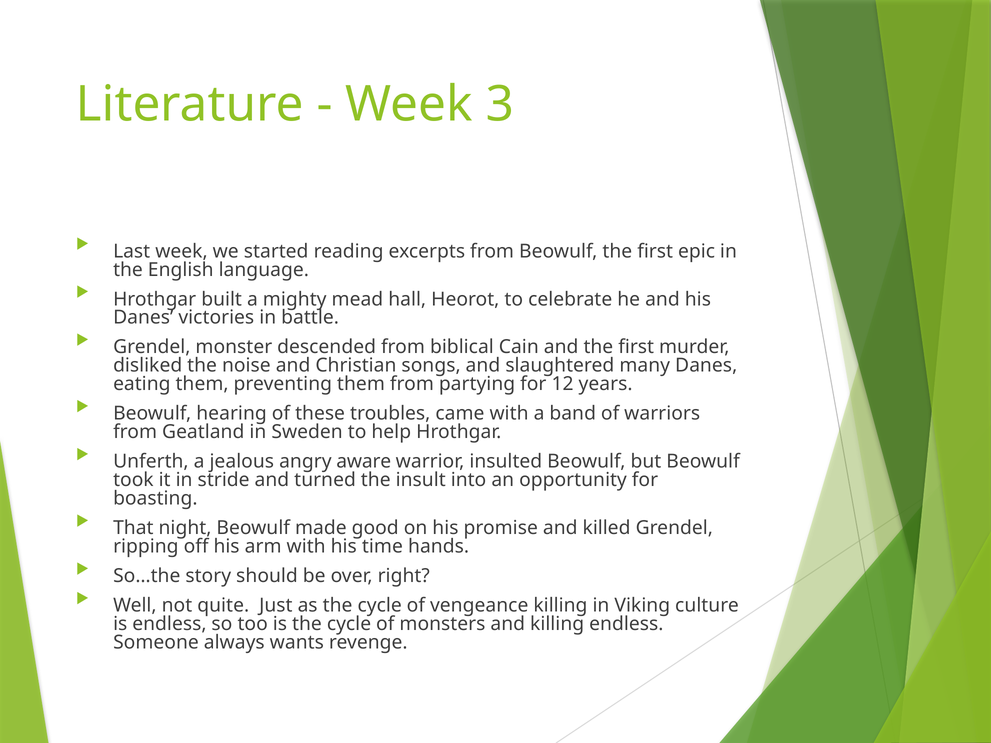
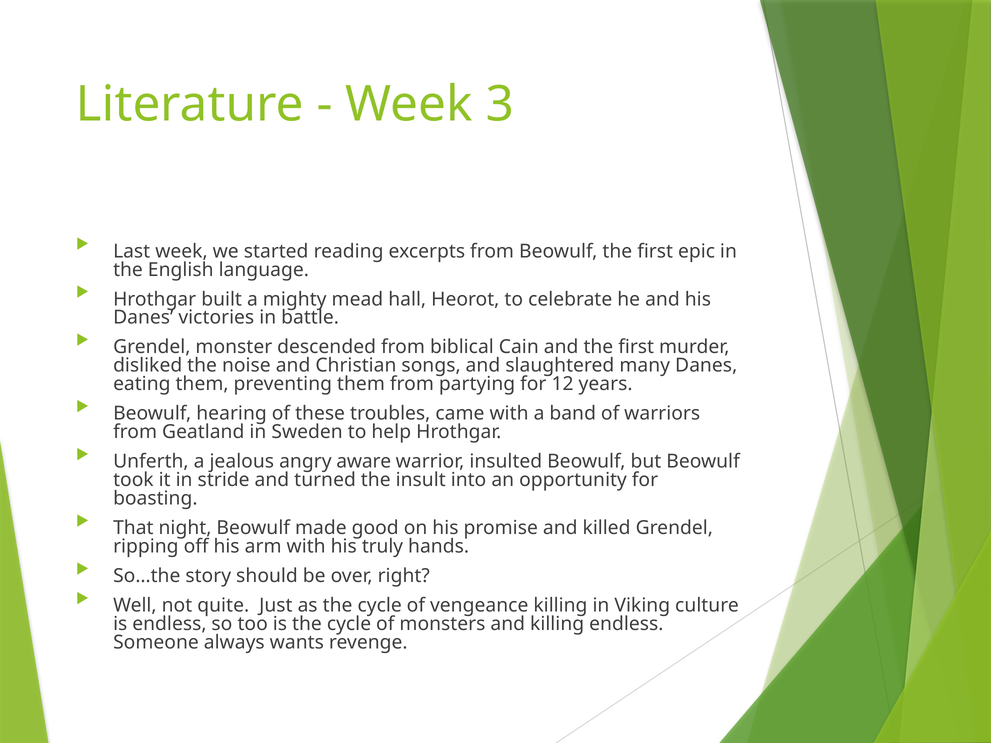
time: time -> truly
